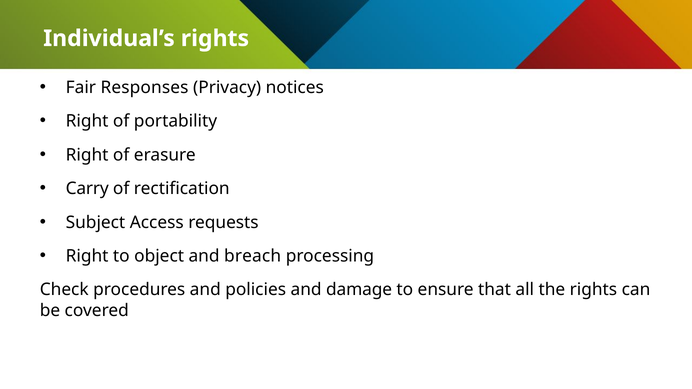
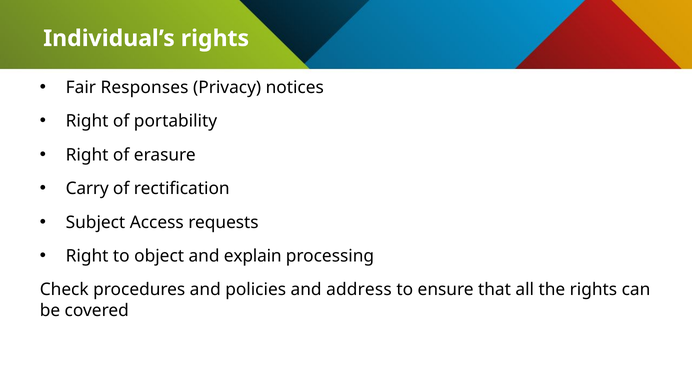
breach: breach -> explain
damage: damage -> address
